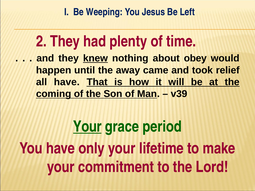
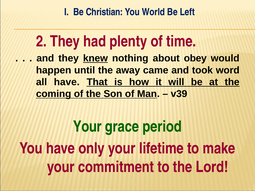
Weeping: Weeping -> Christian
Jesus: Jesus -> World
relief: relief -> word
Your at (87, 127) underline: present -> none
